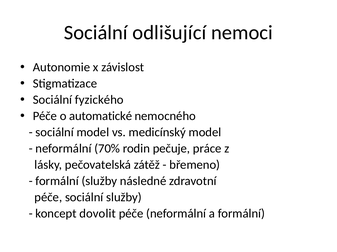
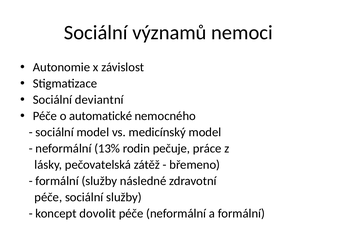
odlišující: odlišující -> významů
fyzického: fyzického -> deviantní
70%: 70% -> 13%
